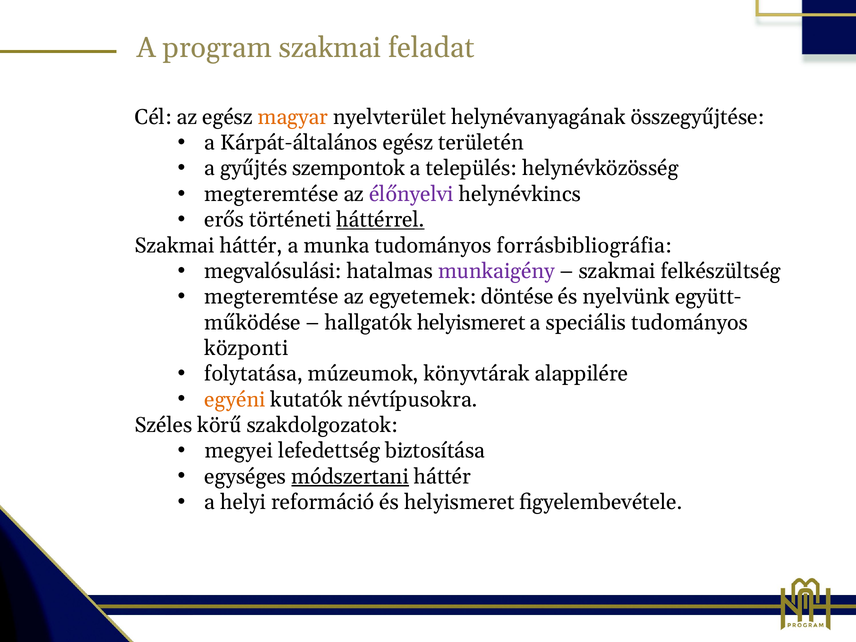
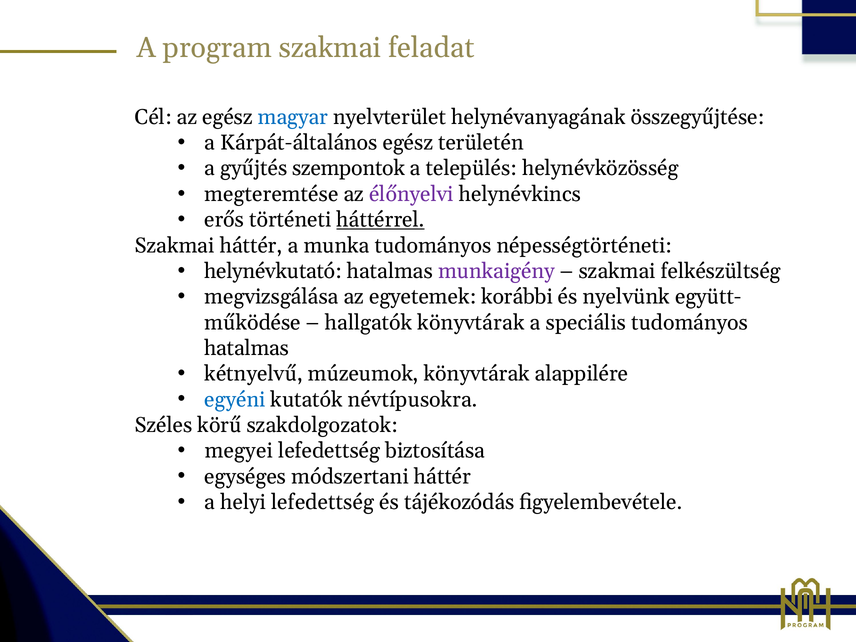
magyar colour: orange -> blue
forrásbibliográfia: forrásbibliográfia -> népességtörténeti
megvalósulási: megvalósulási -> helynévkutató
megteremtése at (271, 297): megteremtése -> megvizsgálása
döntése: döntése -> korábbi
hallgatók helyismeret: helyismeret -> könyvtárak
központi at (246, 348): központi -> hatalmas
folytatása: folytatása -> kétnyelvű
egyéni colour: orange -> blue
módszertani underline: present -> none
helyi reformáció: reformáció -> lefedettség
és helyismeret: helyismeret -> tájékozódás
